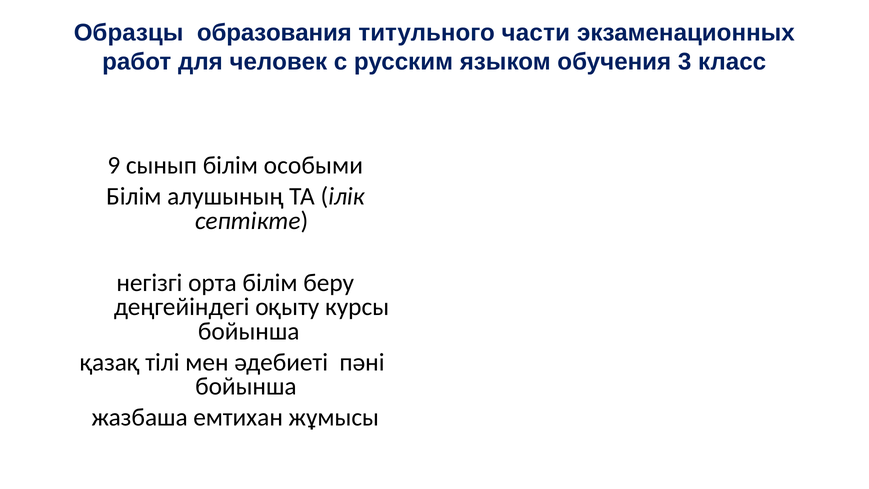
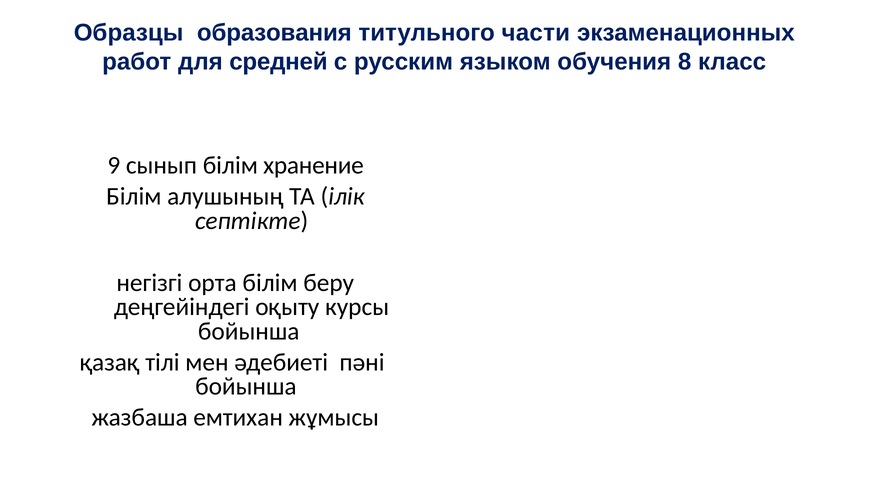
человек: человек -> средней
3: 3 -> 8
особыми: особыми -> хранение
